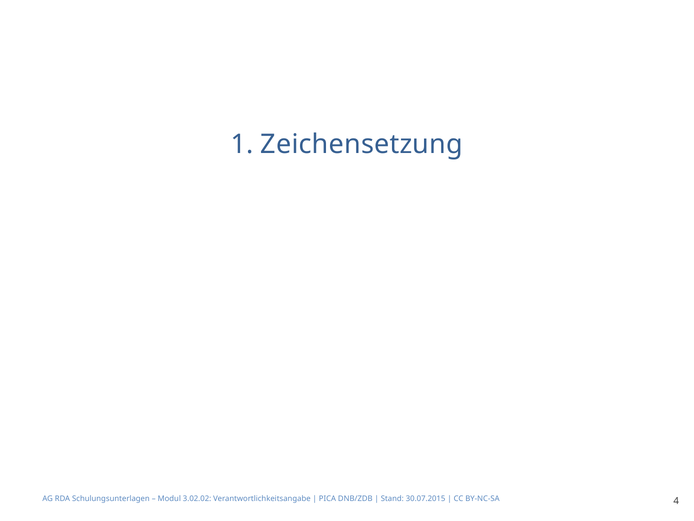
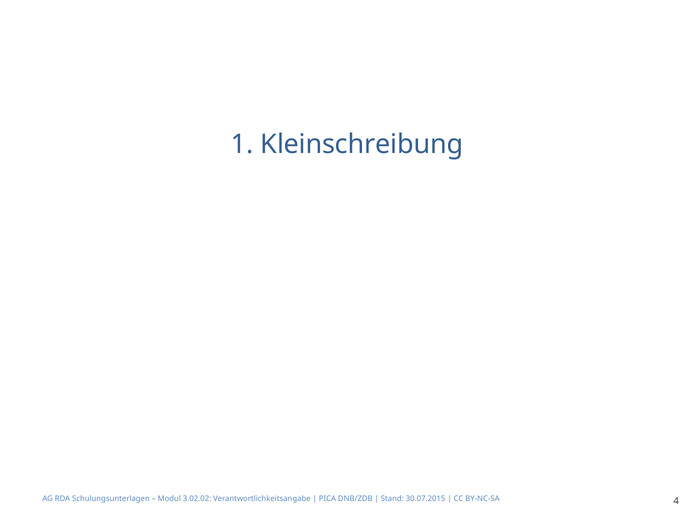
Zeichensetzung: Zeichensetzung -> Kleinschreibung
